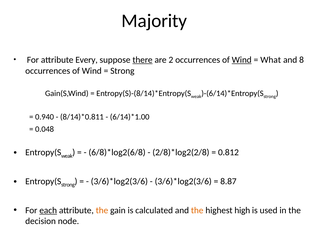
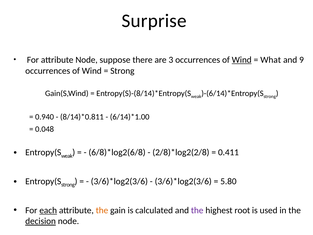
Majority: Majority -> Surprise
attribute Every: Every -> Node
there underline: present -> none
2: 2 -> 3
8: 8 -> 9
0.812: 0.812 -> 0.411
8.87: 8.87 -> 5.80
the at (197, 210) colour: orange -> purple
high: high -> root
decision underline: none -> present
